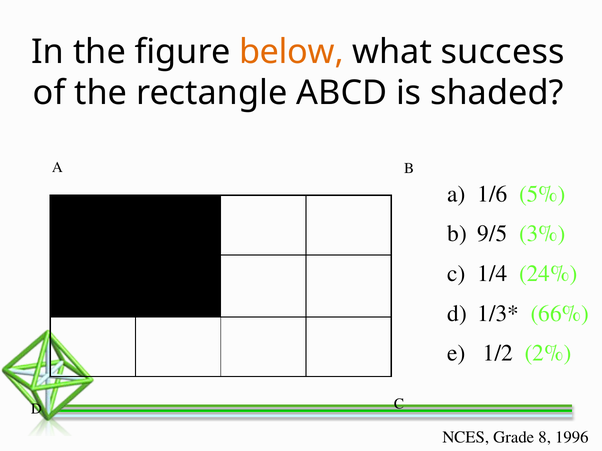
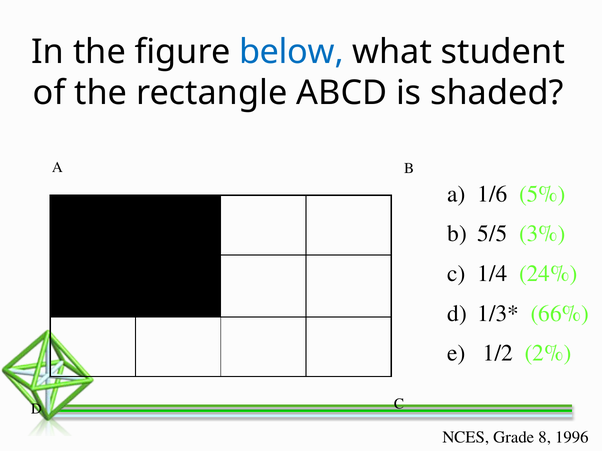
below colour: orange -> blue
success: success -> student
9/5: 9/5 -> 5/5
